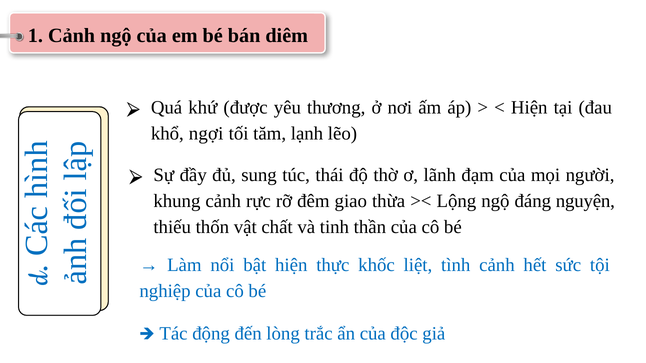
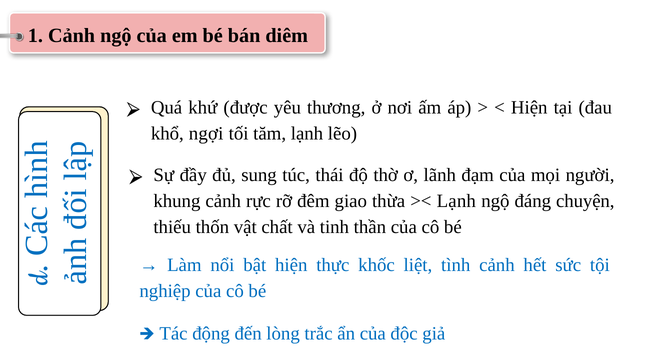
Lộng at (456, 201): Lộng -> Lạnh
nguyện: nguyện -> chuyện
